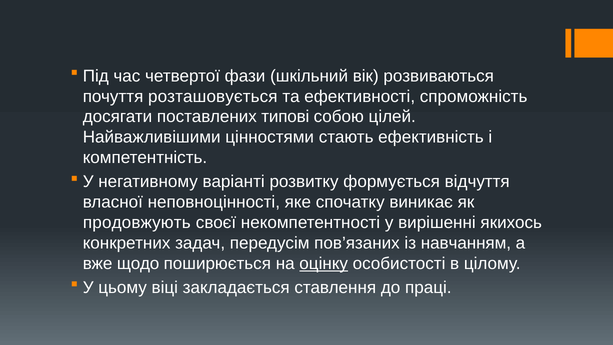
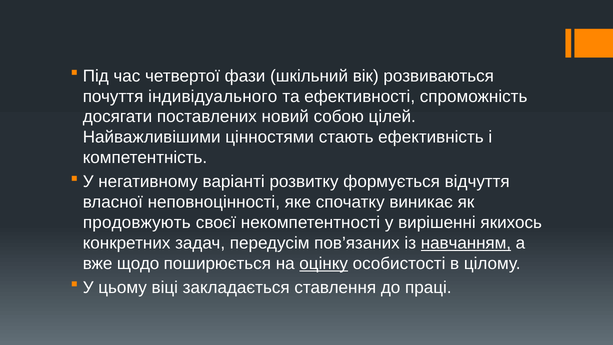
розташовується: розташовується -> індивідуального
типові: типові -> новий
навчанням underline: none -> present
